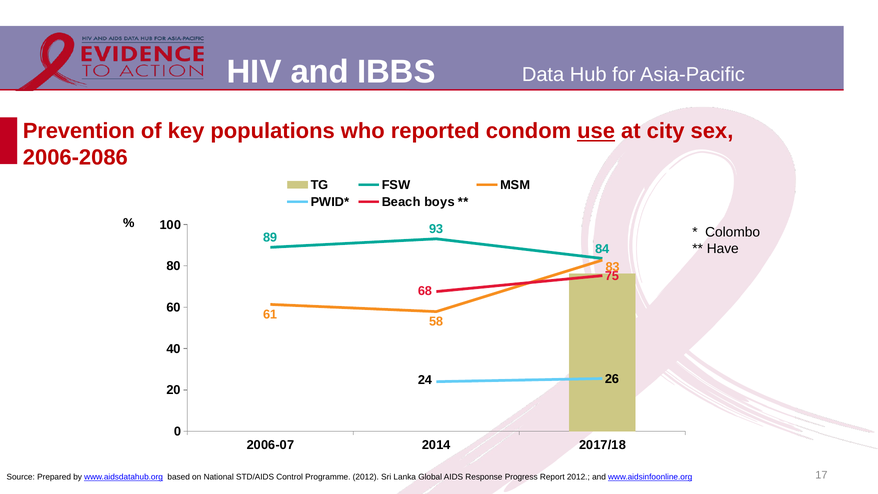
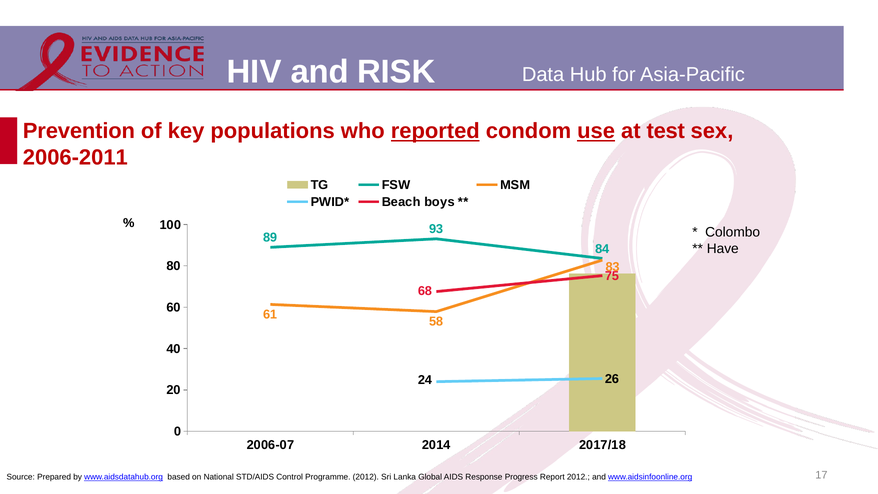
IBBS: IBBS -> RISK
reported underline: none -> present
city: city -> test
2006-2086: 2006-2086 -> 2006-2011
